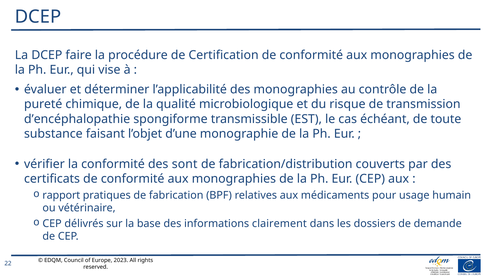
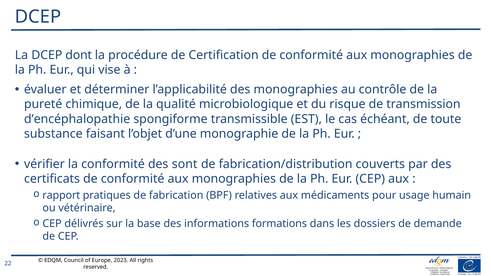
faire: faire -> dont
clairement: clairement -> formations
